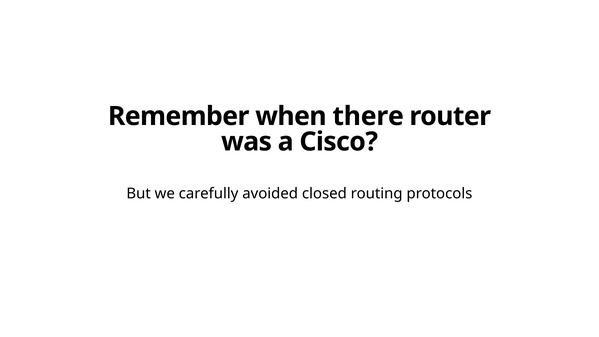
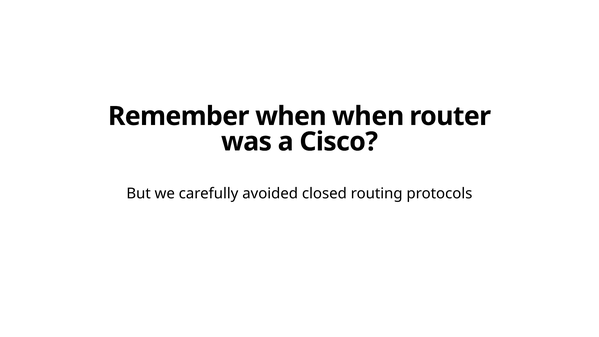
when there: there -> when
